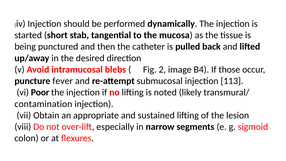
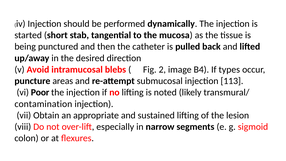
those: those -> types
fever: fever -> areas
